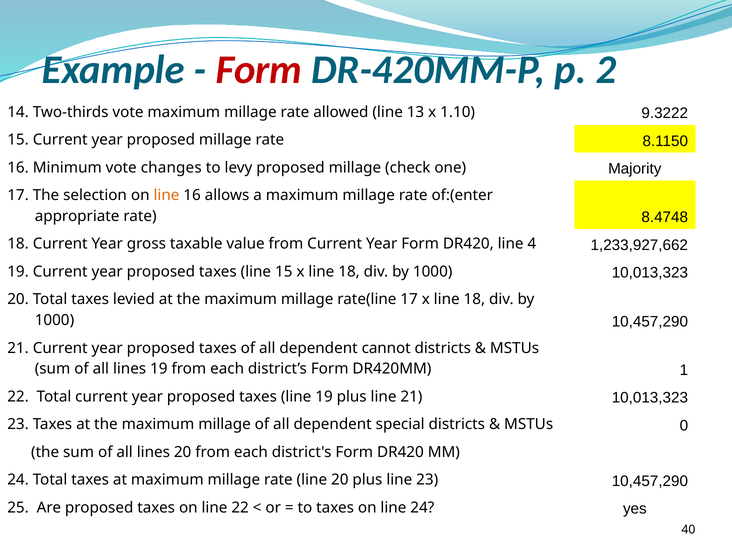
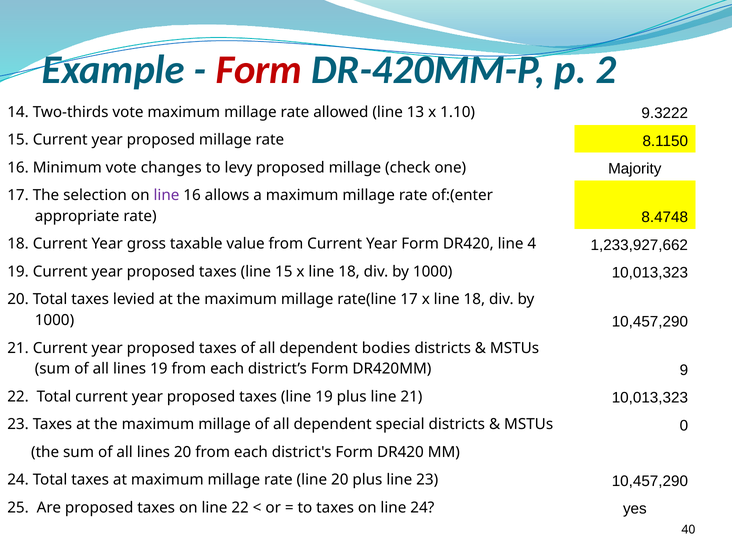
line at (166, 195) colour: orange -> purple
cannot: cannot -> bodies
1: 1 -> 9
